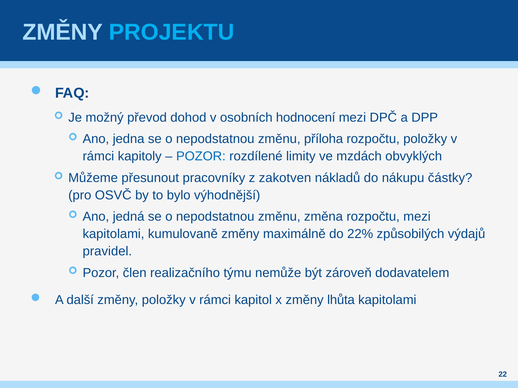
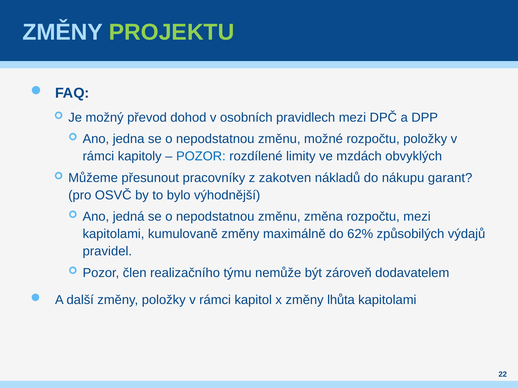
PROJEKTU colour: light blue -> light green
hodnocení: hodnocení -> pravidlech
příloha: příloha -> možné
částky: částky -> garant
22%: 22% -> 62%
